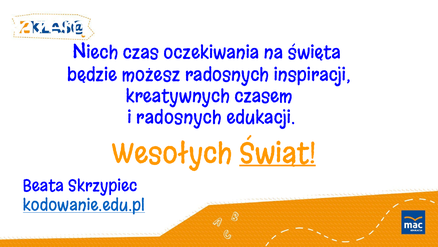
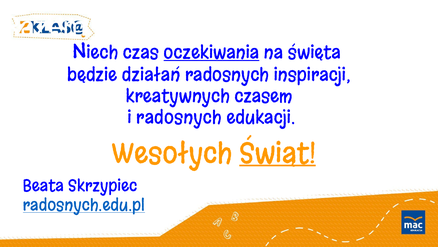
oczekiwania underline: none -> present
możesz: możesz -> działań
kodowanie.edu.pl: kodowanie.edu.pl -> radosnych.edu.pl
